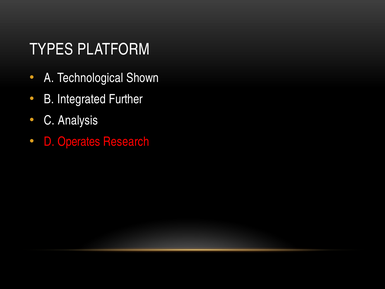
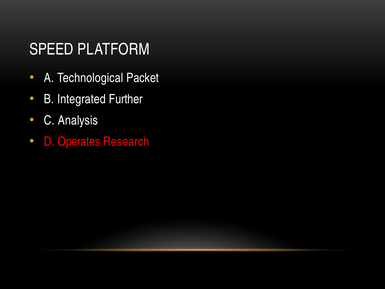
TYPES: TYPES -> SPEED
Shown: Shown -> Packet
